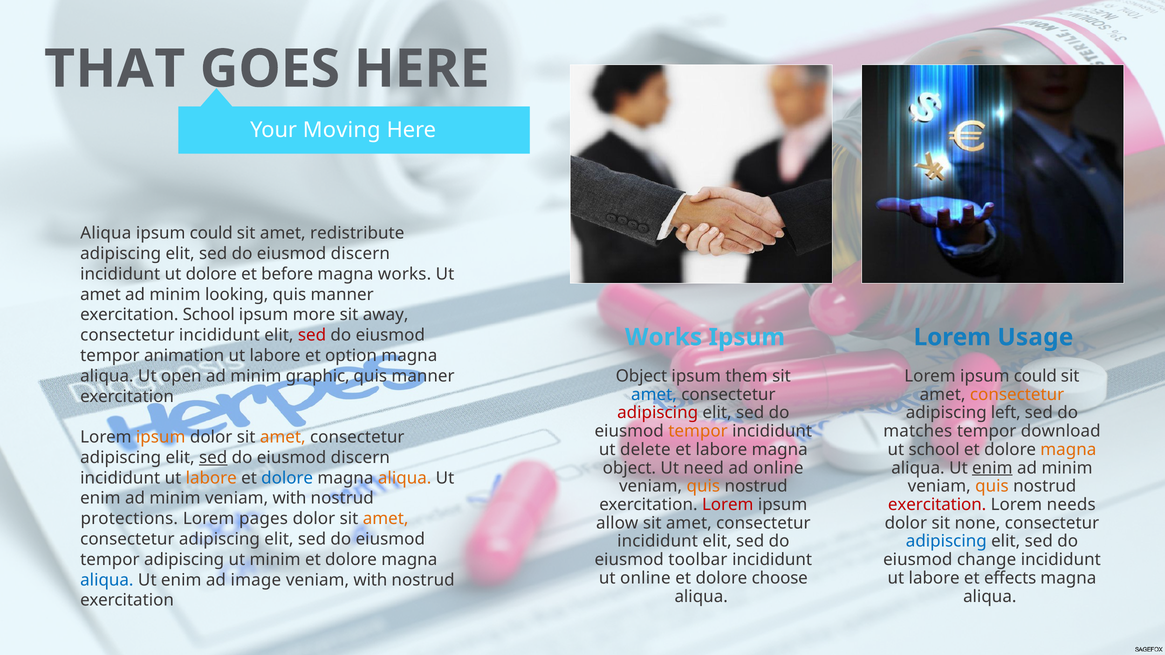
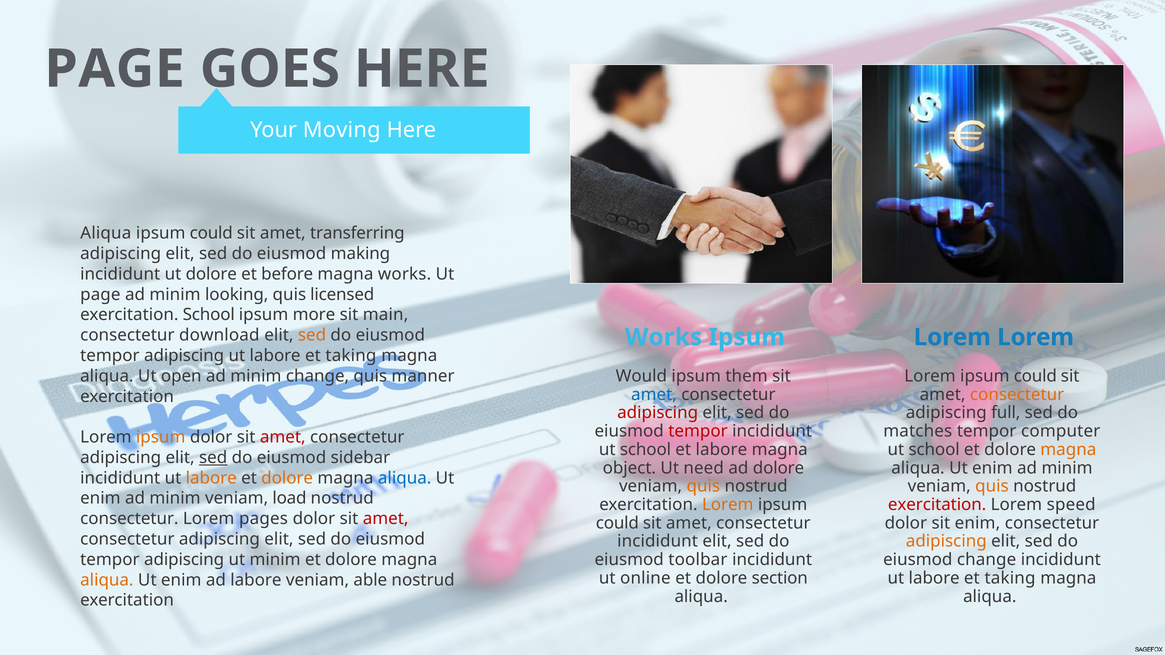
THAT at (115, 69): THAT -> PAGE
redistribute: redistribute -> transferring
discern at (360, 254): discern -> making
amet at (100, 295): amet -> page
manner at (342, 295): manner -> licensed
away: away -> main
incididunt at (219, 335): incididunt -> download
sed at (312, 335) colour: red -> orange
Lorem Usage: Usage -> Lorem
animation at (184, 356): animation -> adipiscing
option at (351, 356): option -> taking
minim graphic: graphic -> change
Object at (641, 376): Object -> Would
left: left -> full
tempor at (698, 431) colour: orange -> red
download: download -> computer
amet at (283, 437) colour: orange -> red
delete at (645, 450): delete -> school
discern at (360, 458): discern -> sidebar
ad online: online -> dolore
enim at (992, 468) underline: present -> none
dolore at (287, 478) colour: blue -> orange
aliqua at (405, 478) colour: orange -> blue
minim veniam with: with -> load
Lorem at (728, 505) colour: red -> orange
needs: needs -> speed
protections at (129, 519): protections -> consectetur
amet at (386, 519) colour: orange -> red
allow at (617, 523): allow -> could
sit none: none -> enim
adipiscing at (946, 542) colour: blue -> orange
choose: choose -> section
effects at (1010, 578): effects -> taking
aliqua at (107, 580) colour: blue -> orange
ad image: image -> labore
with at (370, 580): with -> able
